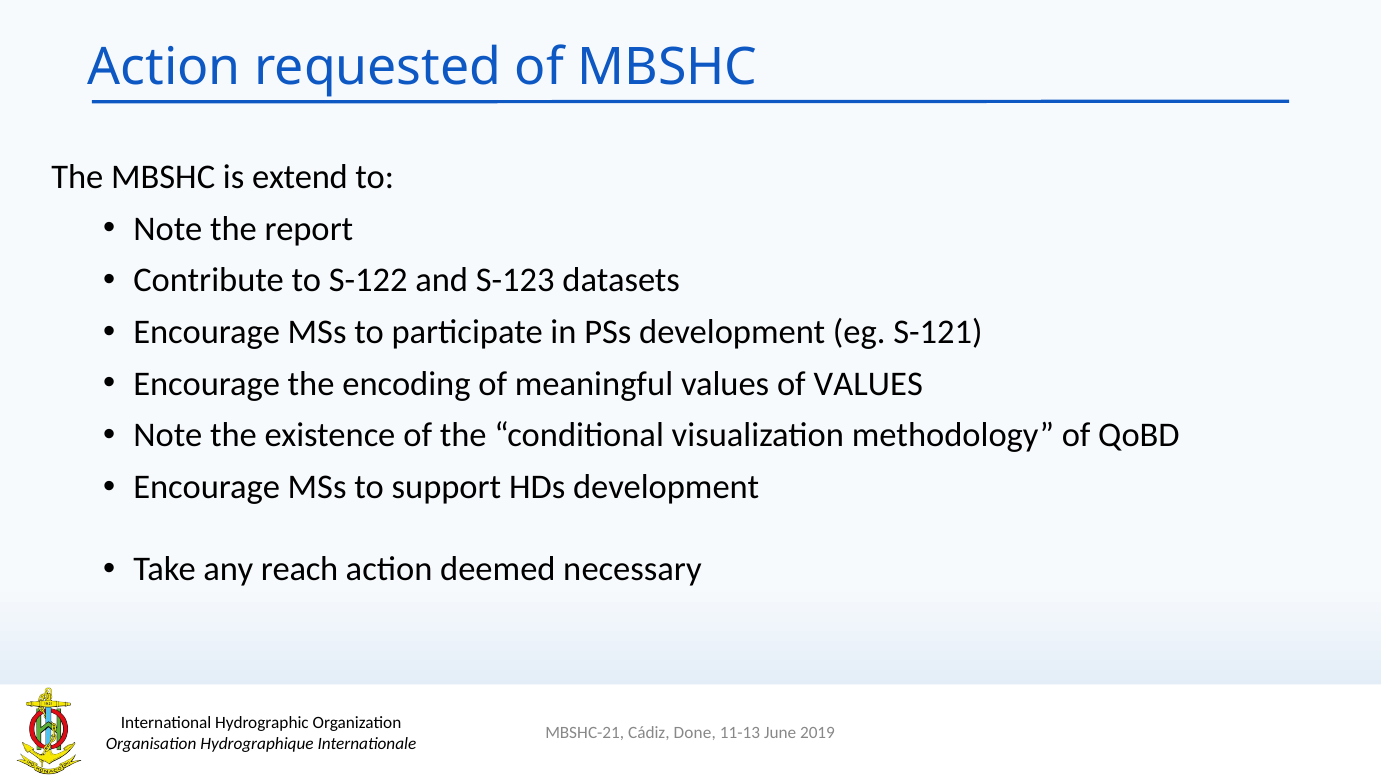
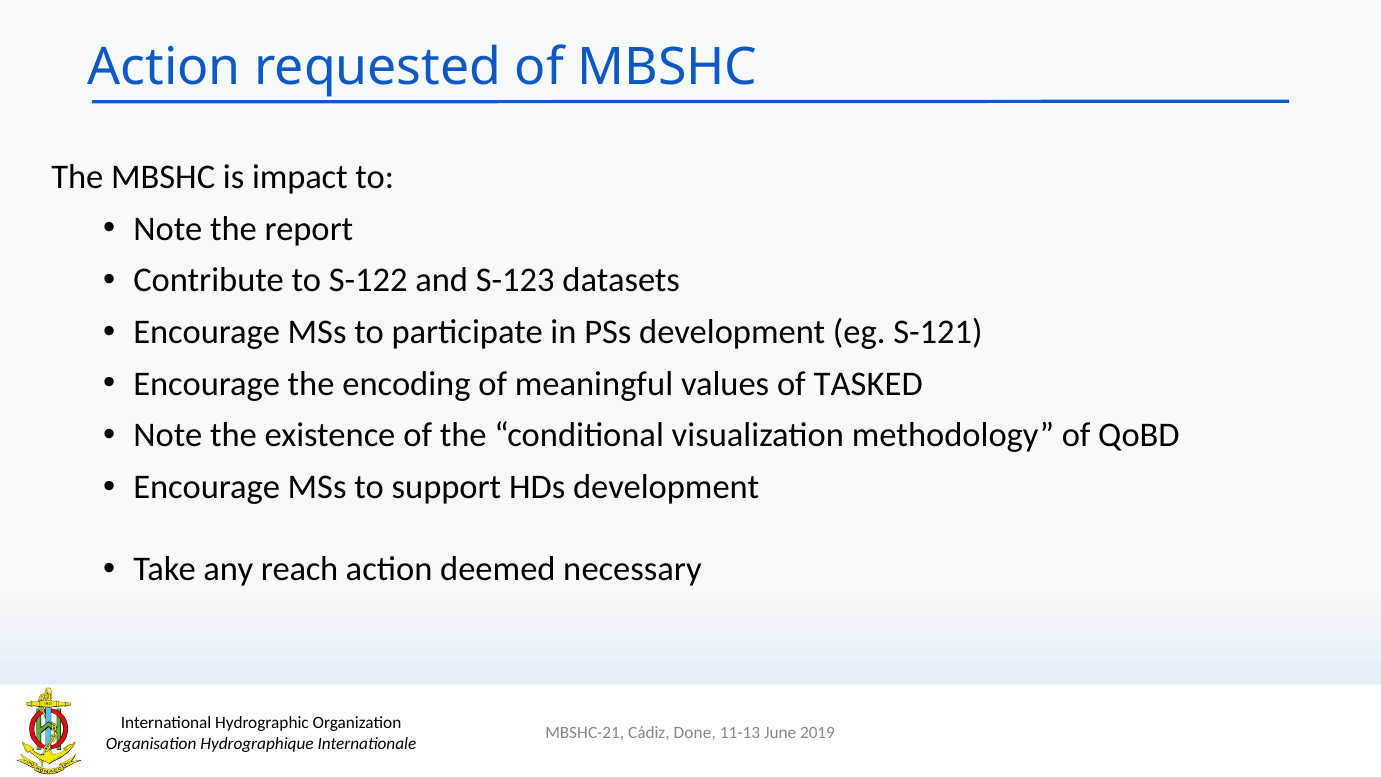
extend: extend -> impact
of VALUES: VALUES -> TASKED
